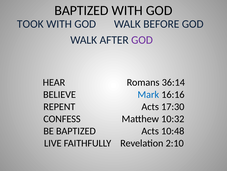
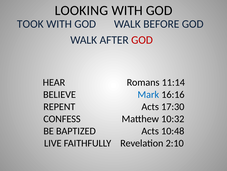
BAPTIZED at (82, 10): BAPTIZED -> LOOKING
GOD at (142, 40) colour: purple -> red
36:14: 36:14 -> 11:14
